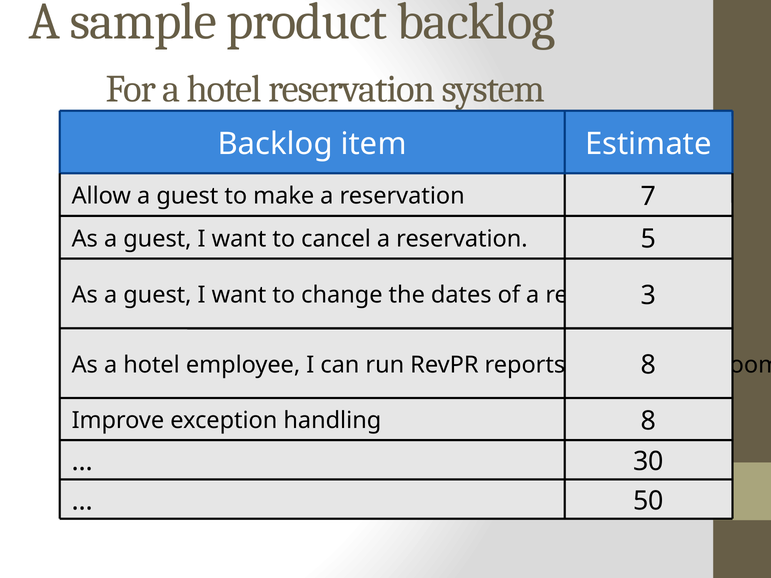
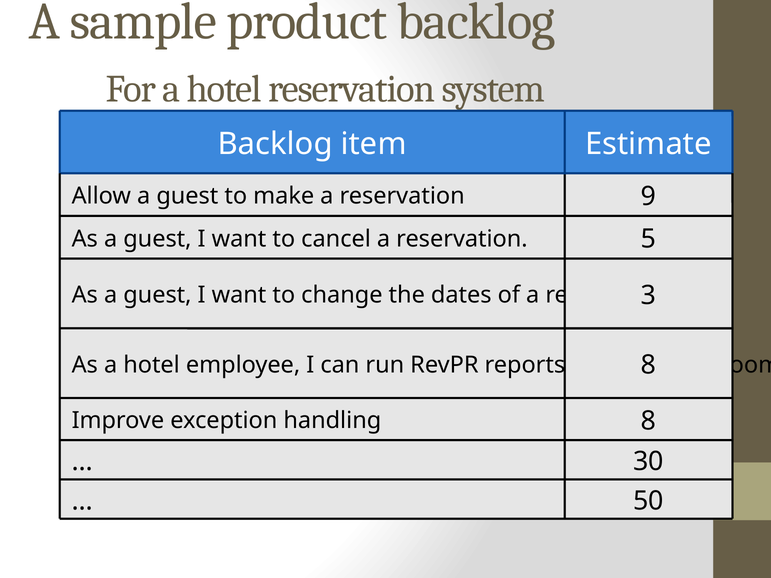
7: 7 -> 9
